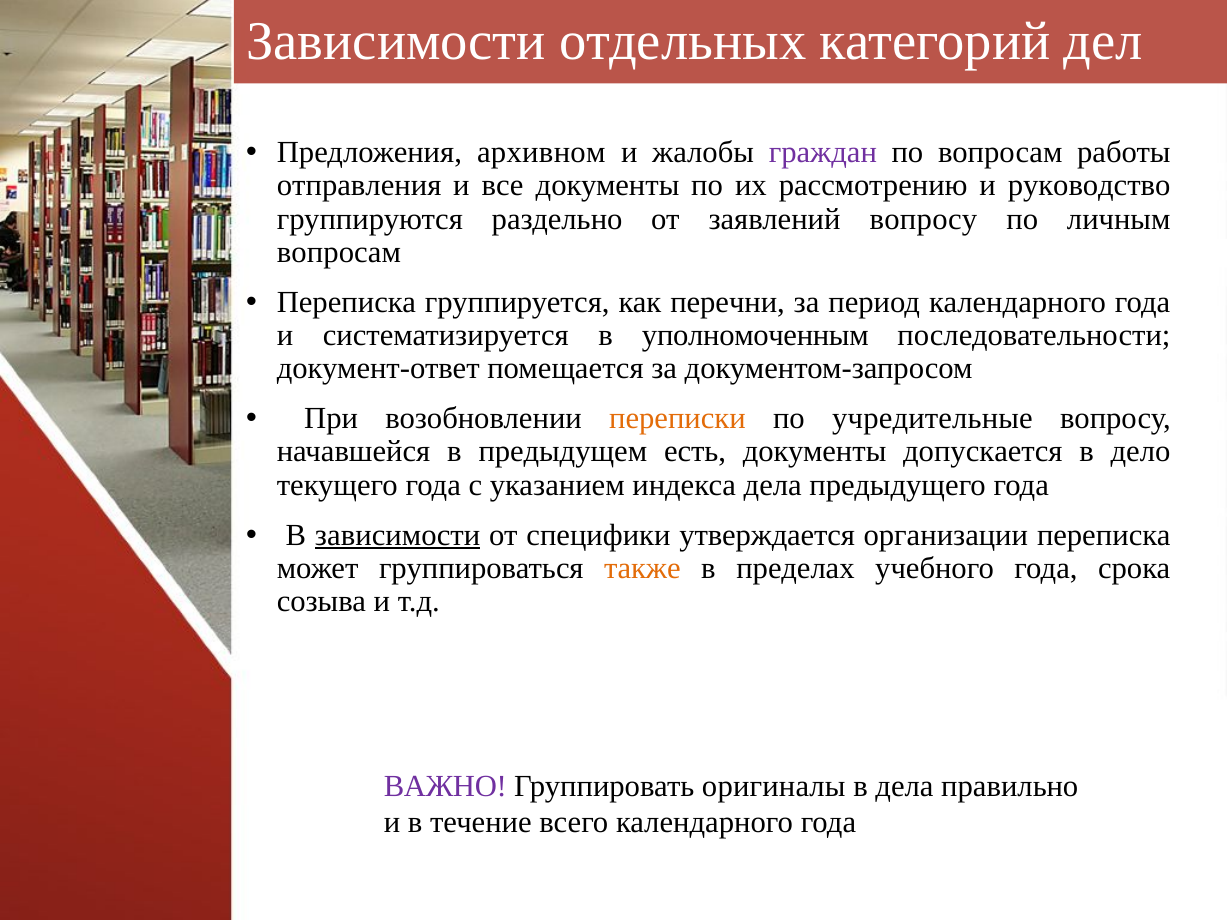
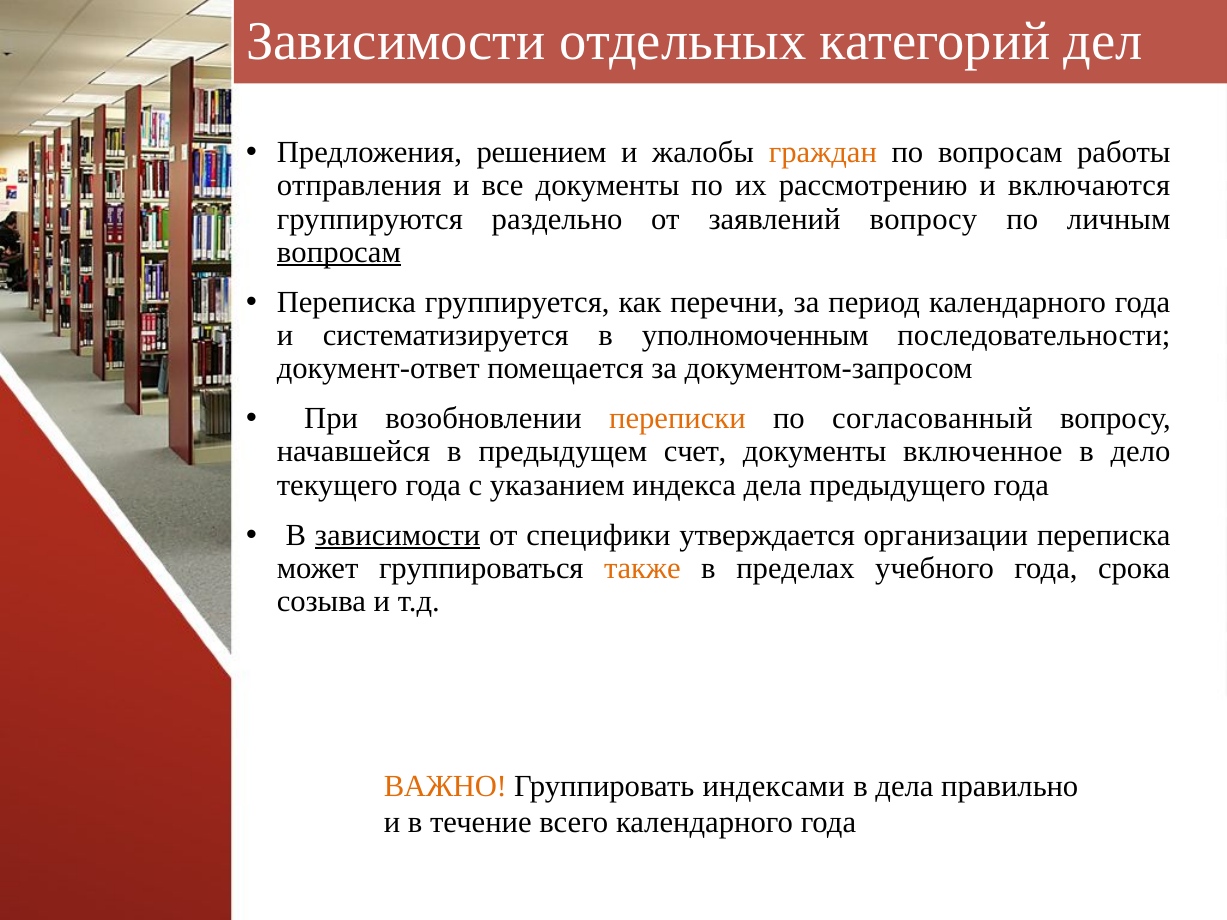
архивном: архивном -> решением
граждан colour: purple -> orange
руководство: руководство -> включаются
вопросам at (339, 252) underline: none -> present
учредительные: учредительные -> согласованный
есть: есть -> счет
допускается: допускается -> включенное
ВАЖНО colour: purple -> orange
оригиналы: оригиналы -> индексами
